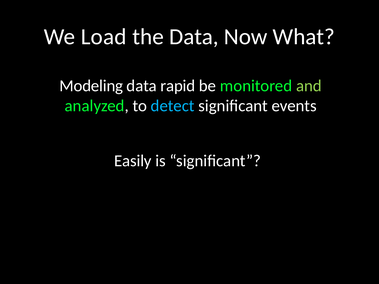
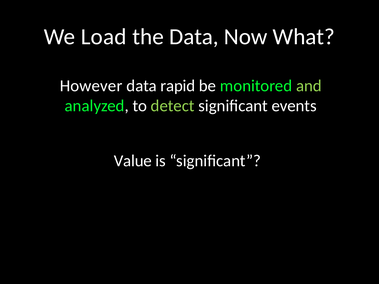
Modeling: Modeling -> However
detect colour: light blue -> light green
Easily: Easily -> Value
